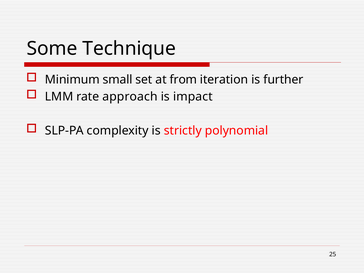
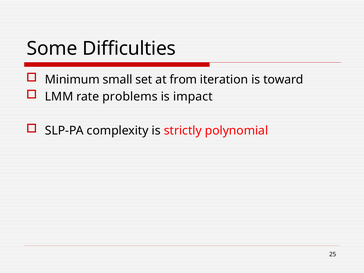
Technique: Technique -> Difficulties
further: further -> toward
approach: approach -> problems
